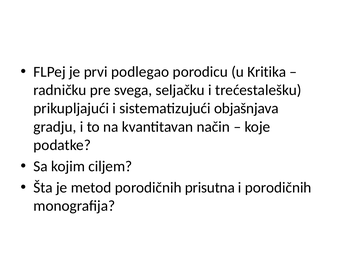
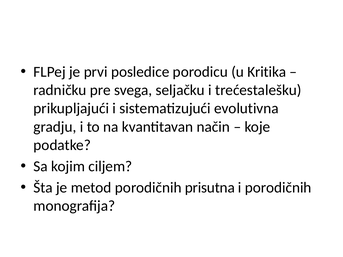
podlegao: podlegao -> posledice
objašnjava: objašnjava -> evolutivna
